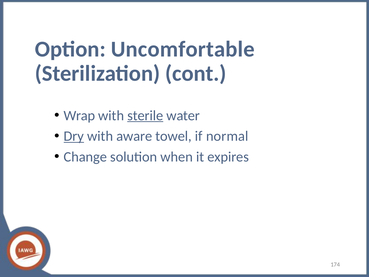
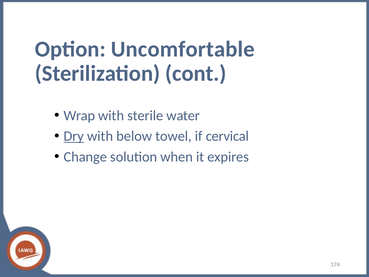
sterile underline: present -> none
aware: aware -> below
normal: normal -> cervical
